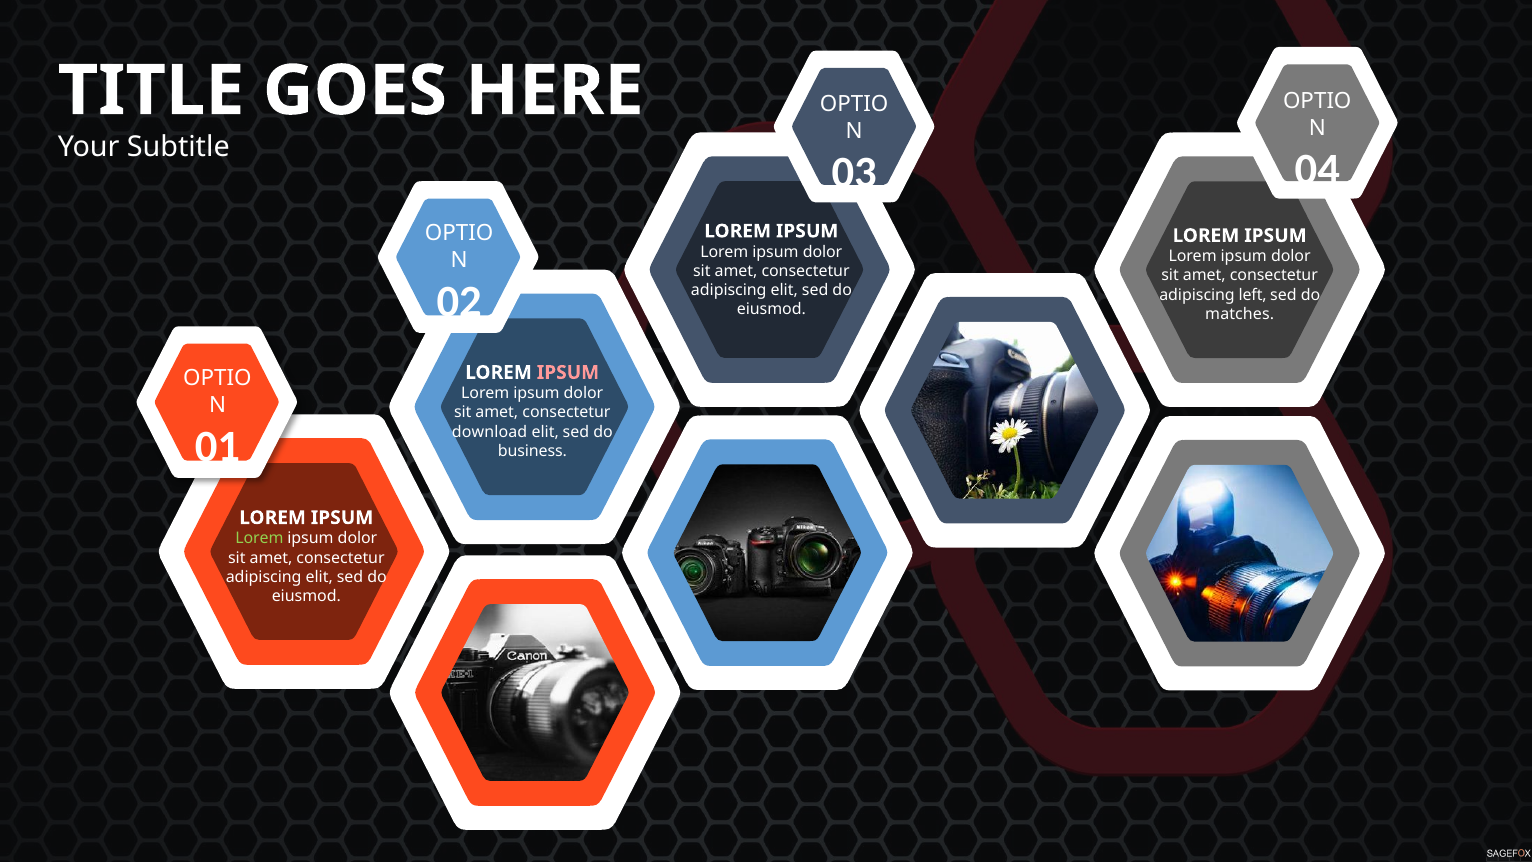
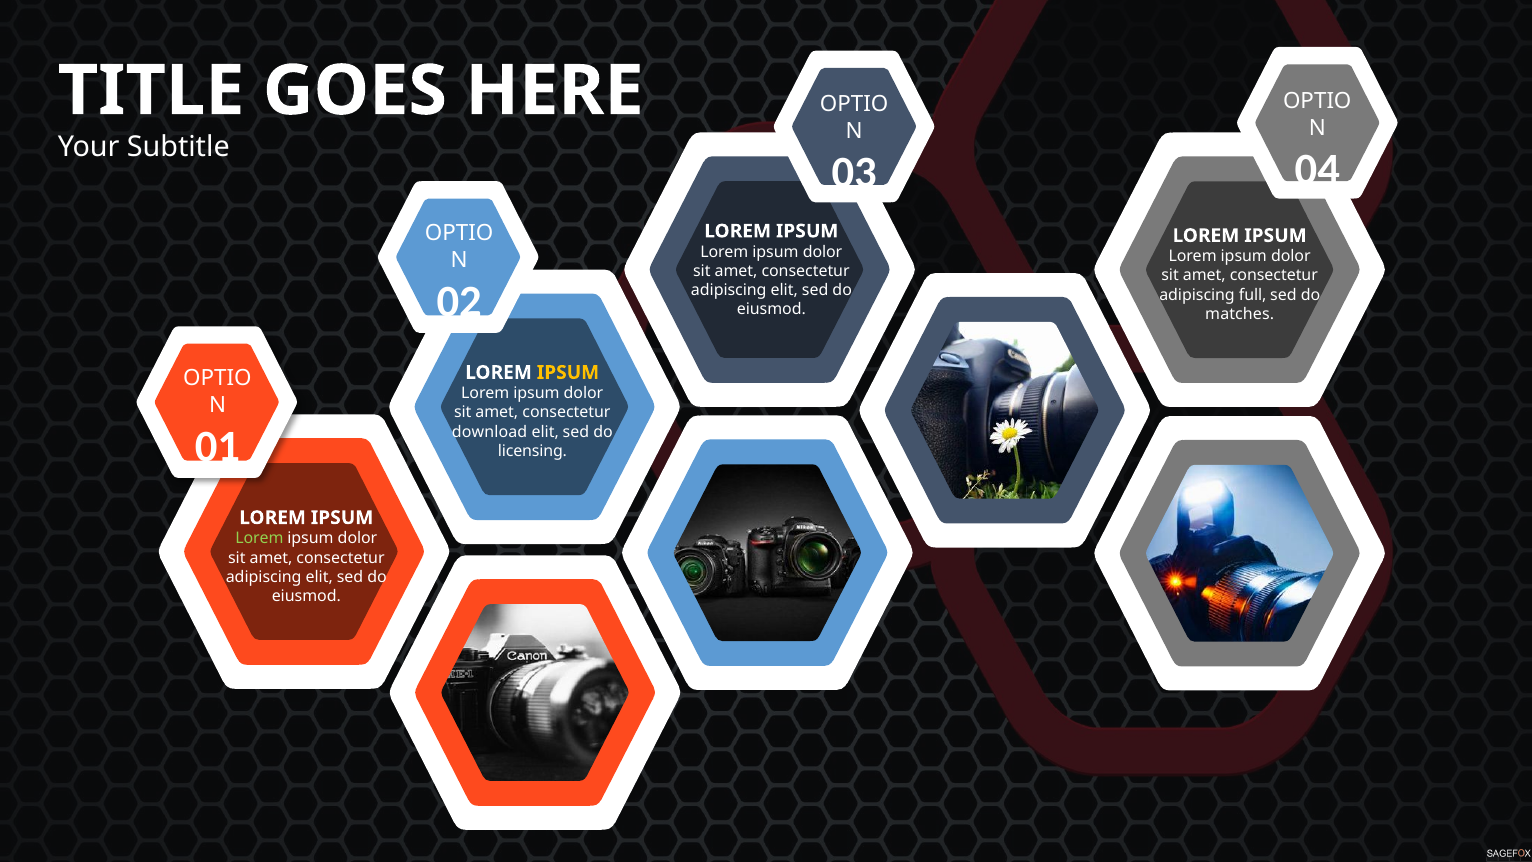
left: left -> full
IPSUM at (568, 372) colour: pink -> yellow
business: business -> licensing
